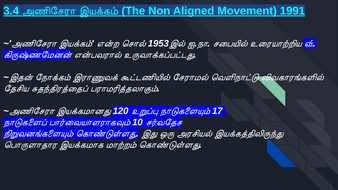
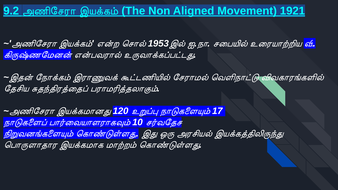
3.4: 3.4 -> 9.2
1991: 1991 -> 1921
